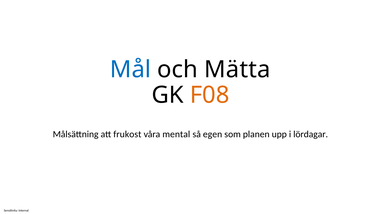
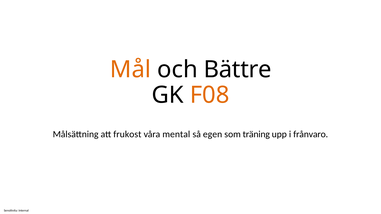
Mål colour: blue -> orange
Mätta: Mätta -> Bättre
planen: planen -> träning
lördagar: lördagar -> frånvaro
